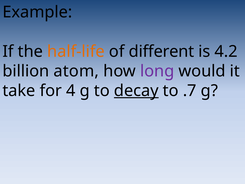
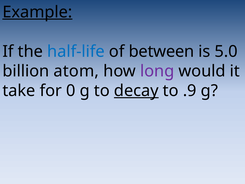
Example underline: none -> present
half-life colour: orange -> blue
different: different -> between
4.2: 4.2 -> 5.0
4: 4 -> 0
.7: .7 -> .9
